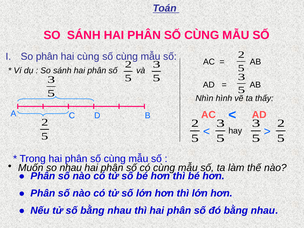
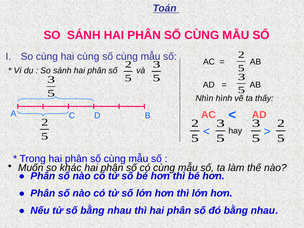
So phân: phân -> cùng
so nhau: nhau -> khác
